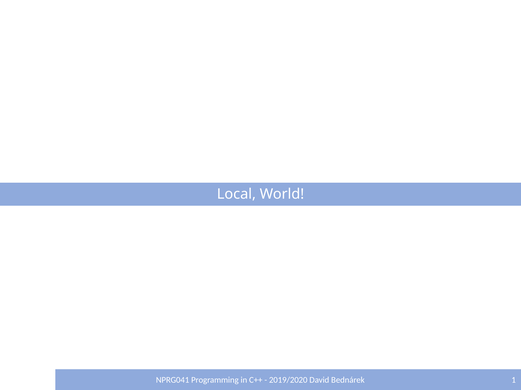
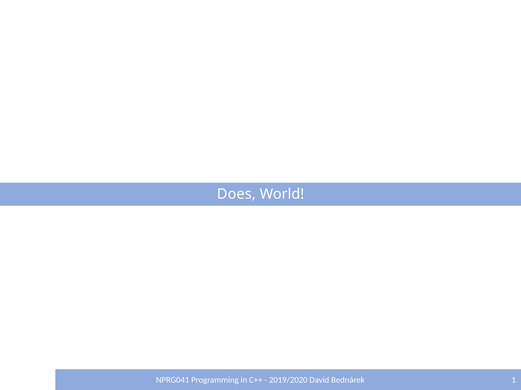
Local: Local -> Does
